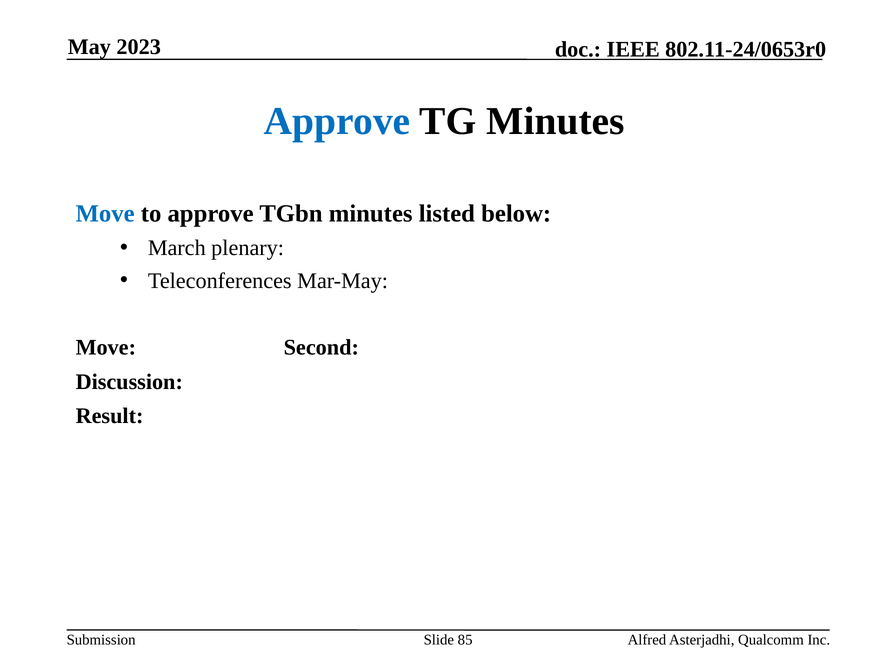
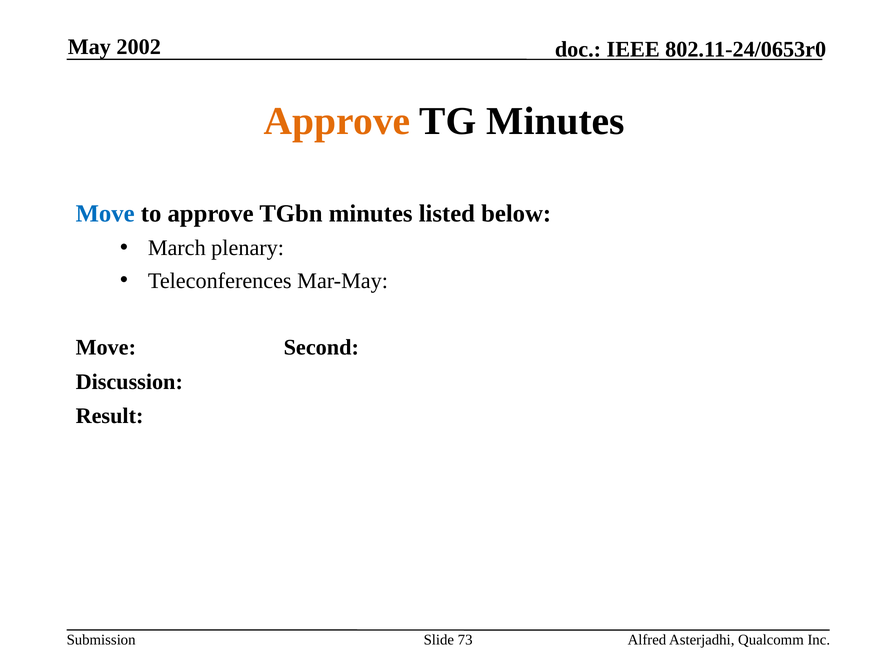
2023: 2023 -> 2002
Approve at (337, 121) colour: blue -> orange
85: 85 -> 73
